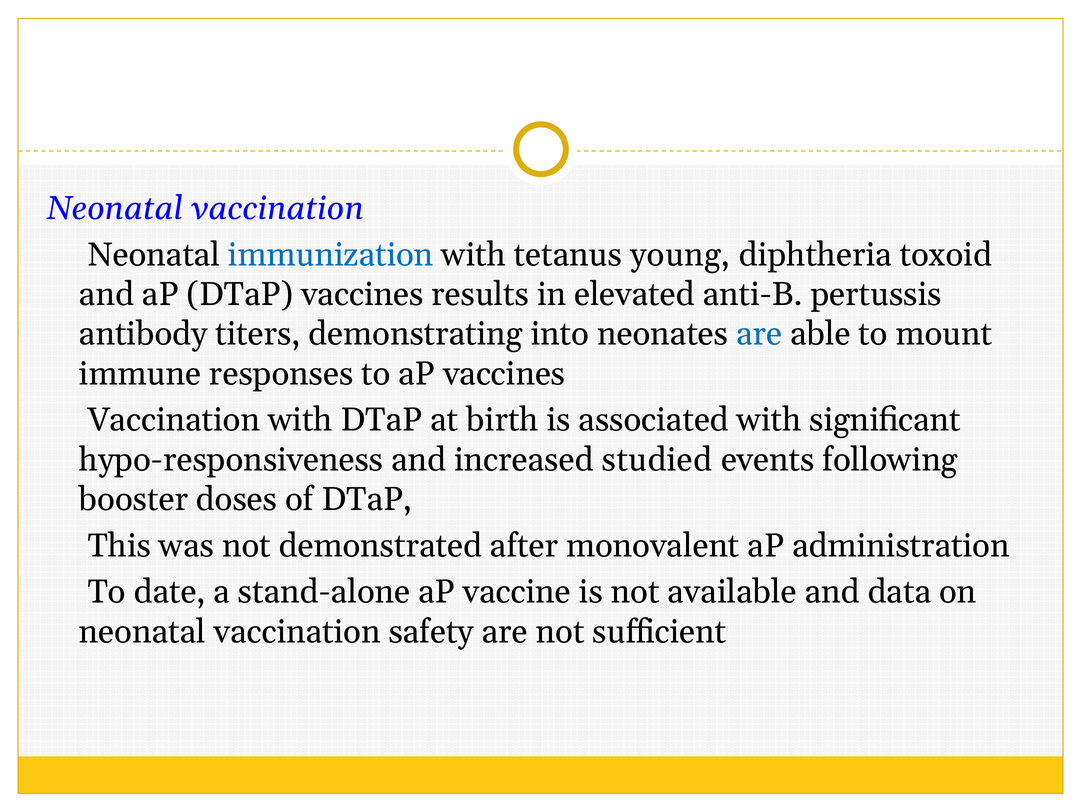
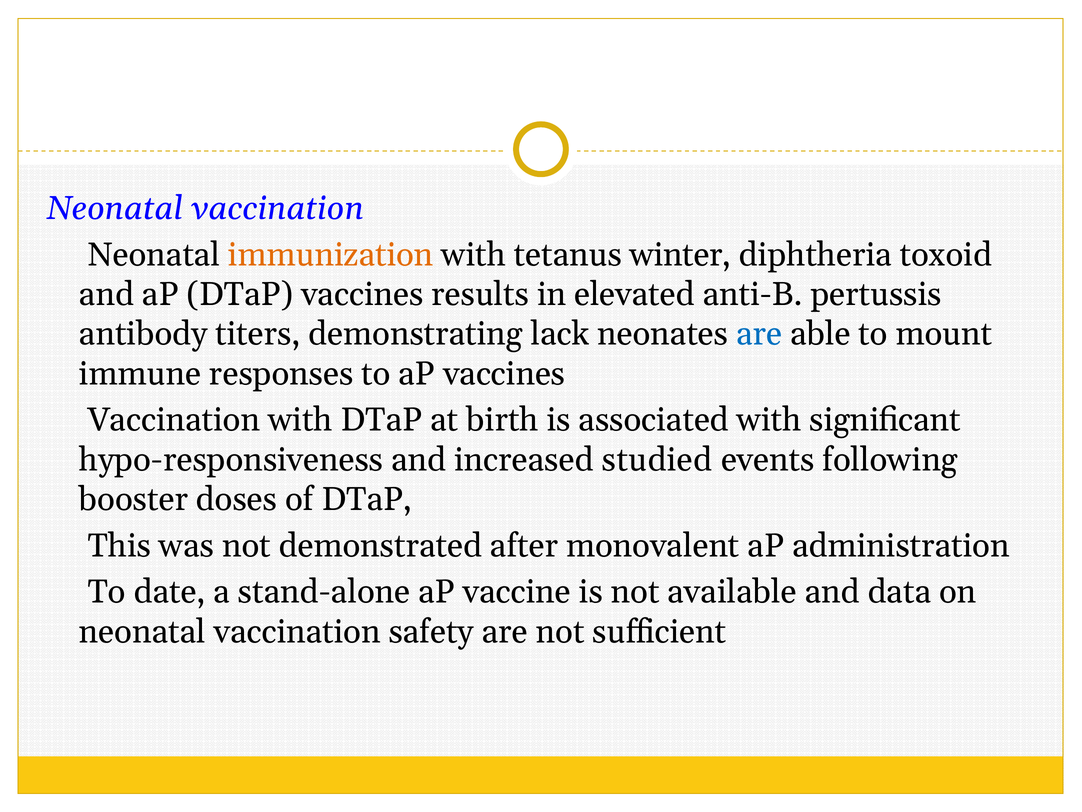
immunization colour: blue -> orange
young: young -> winter
into: into -> lack
